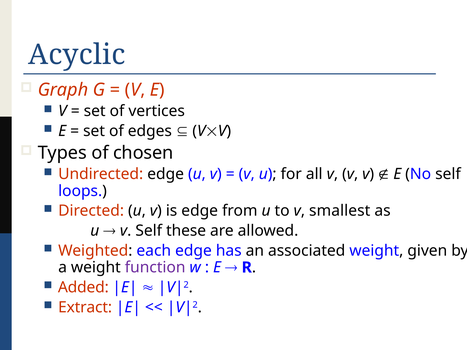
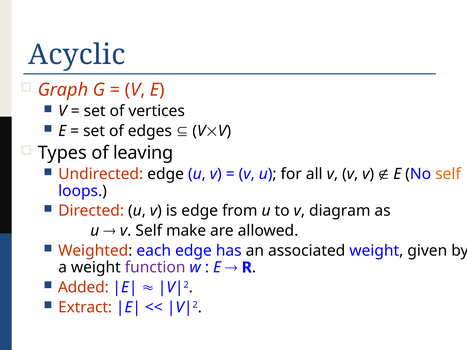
chosen: chosen -> leaving
self at (448, 174) colour: black -> orange
smallest: smallest -> diagram
these: these -> make
